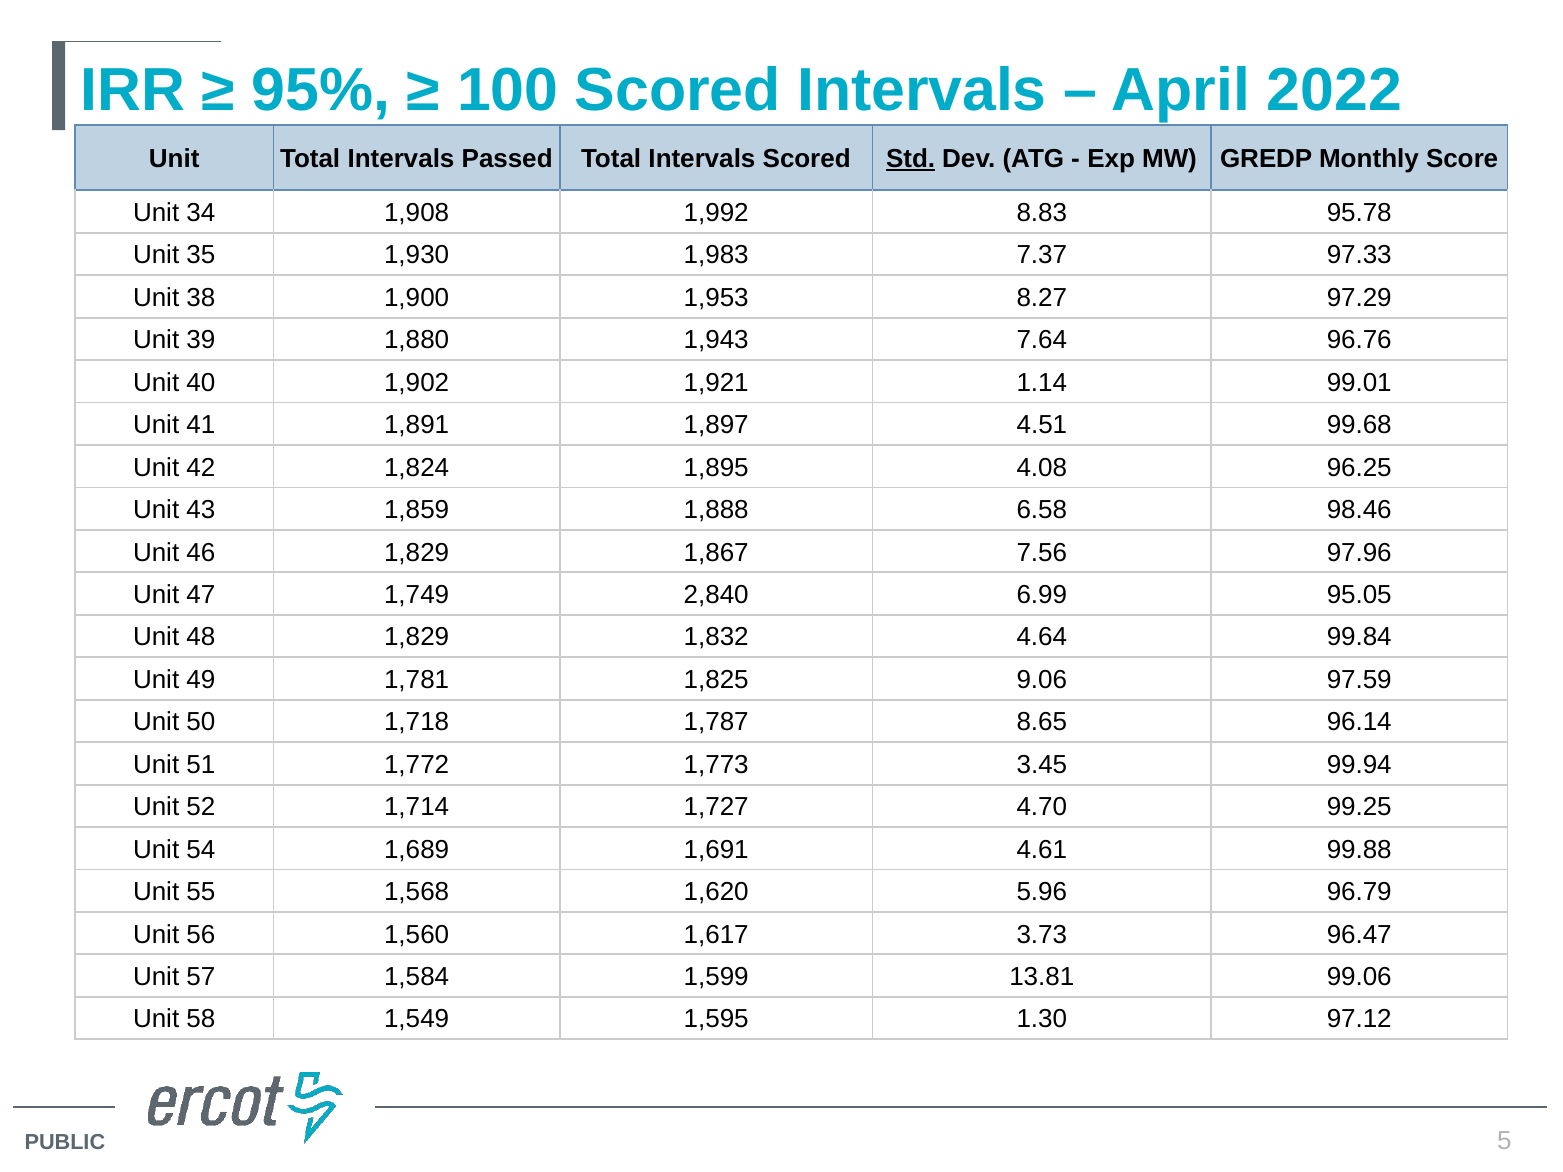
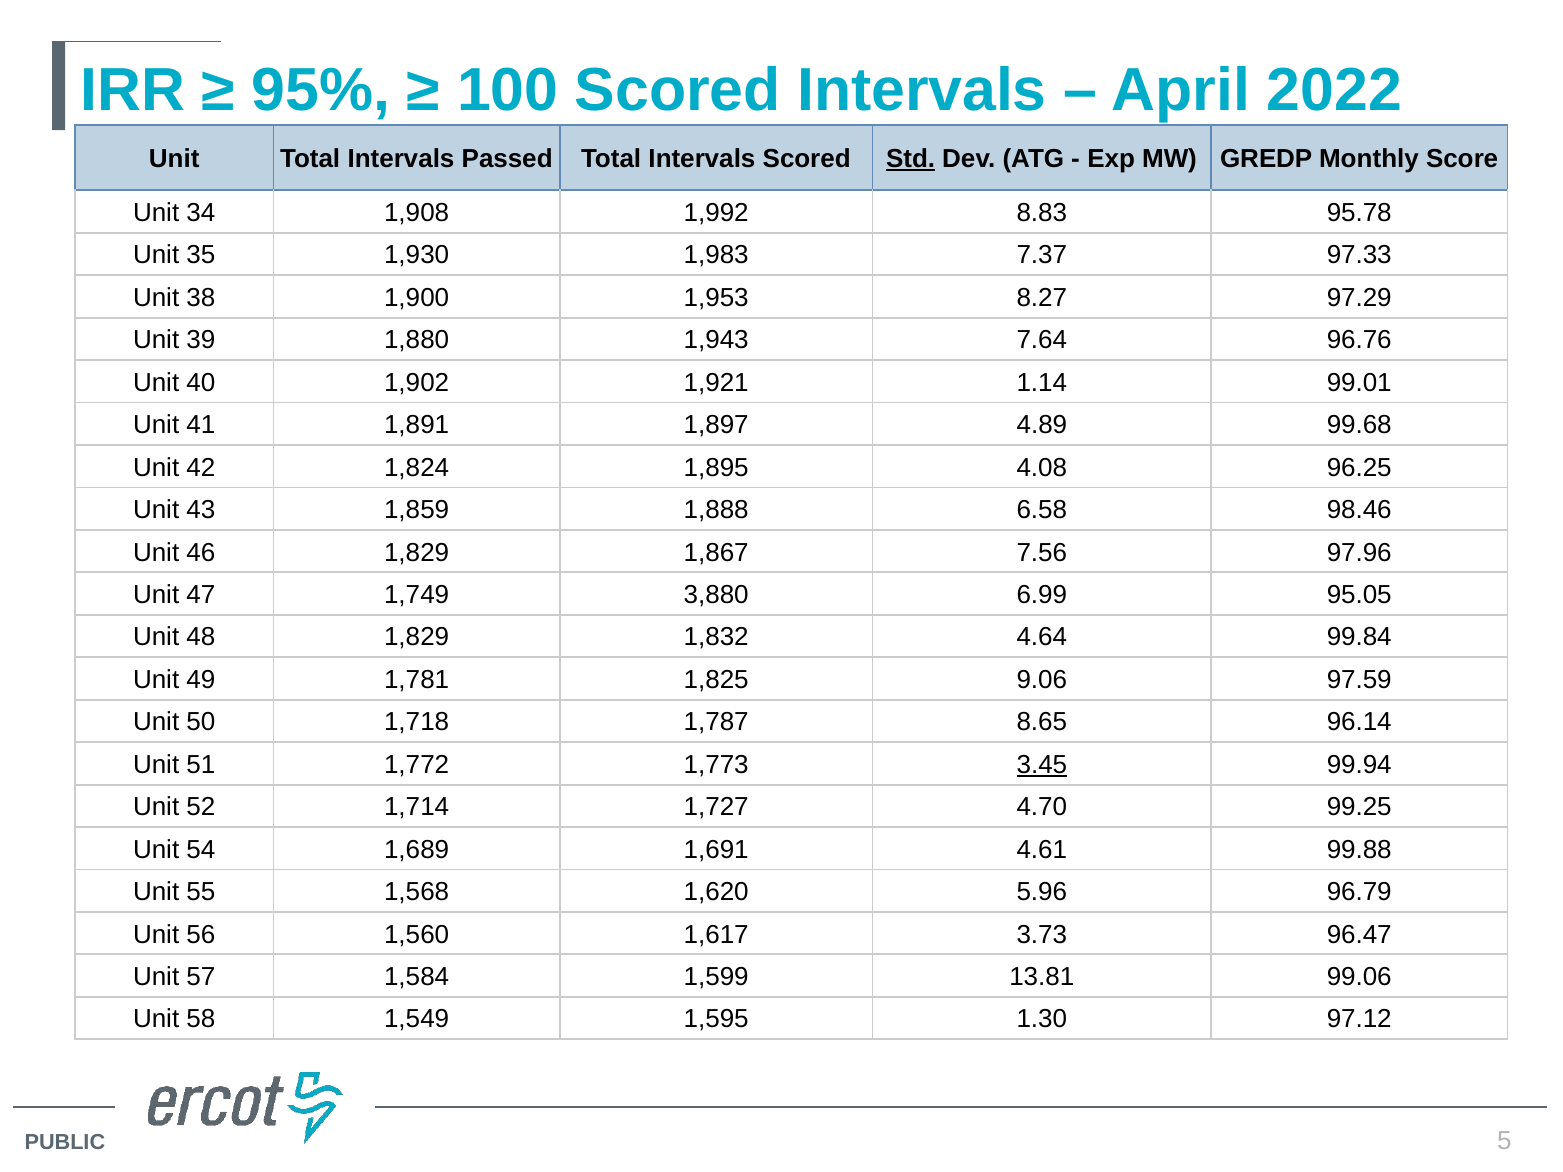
4.51: 4.51 -> 4.89
2,840: 2,840 -> 3,880
3.45 underline: none -> present
